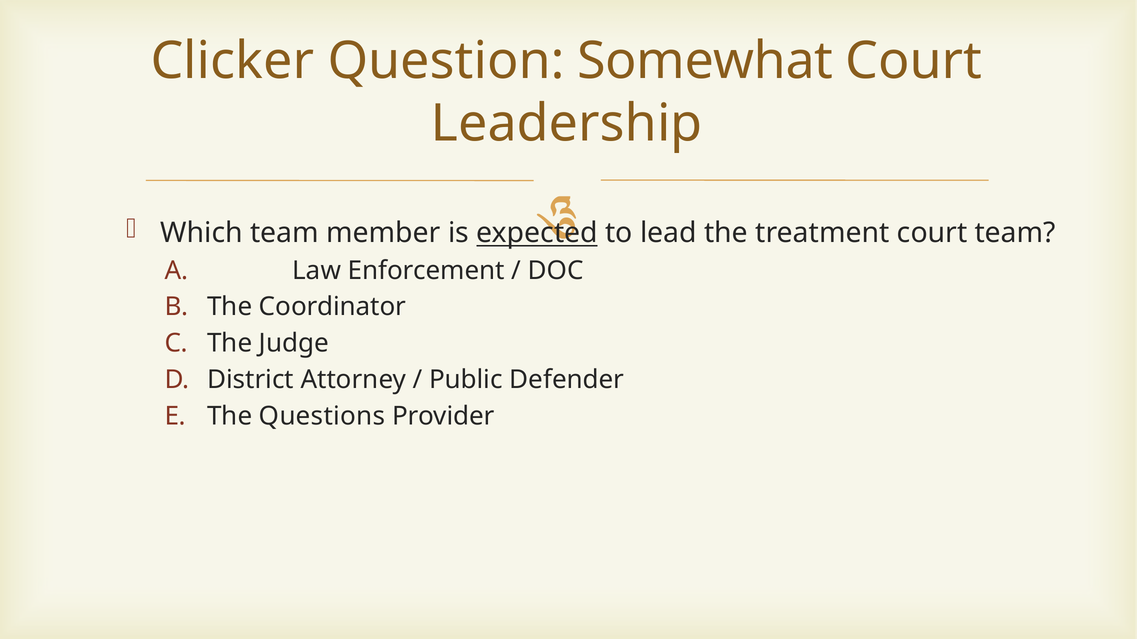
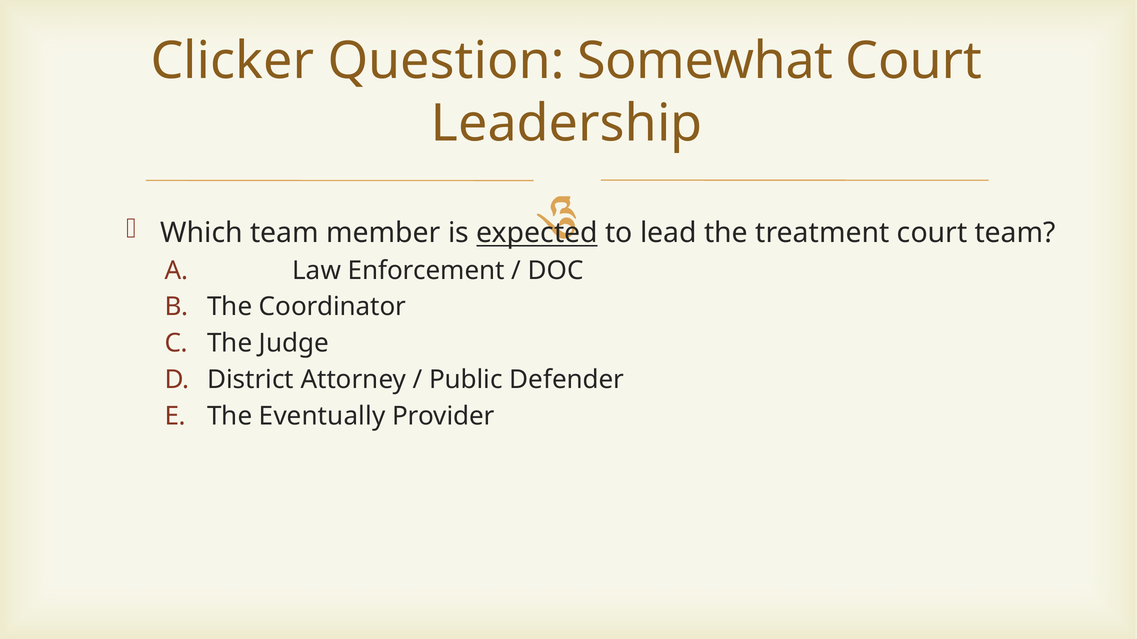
Questions: Questions -> Eventually
